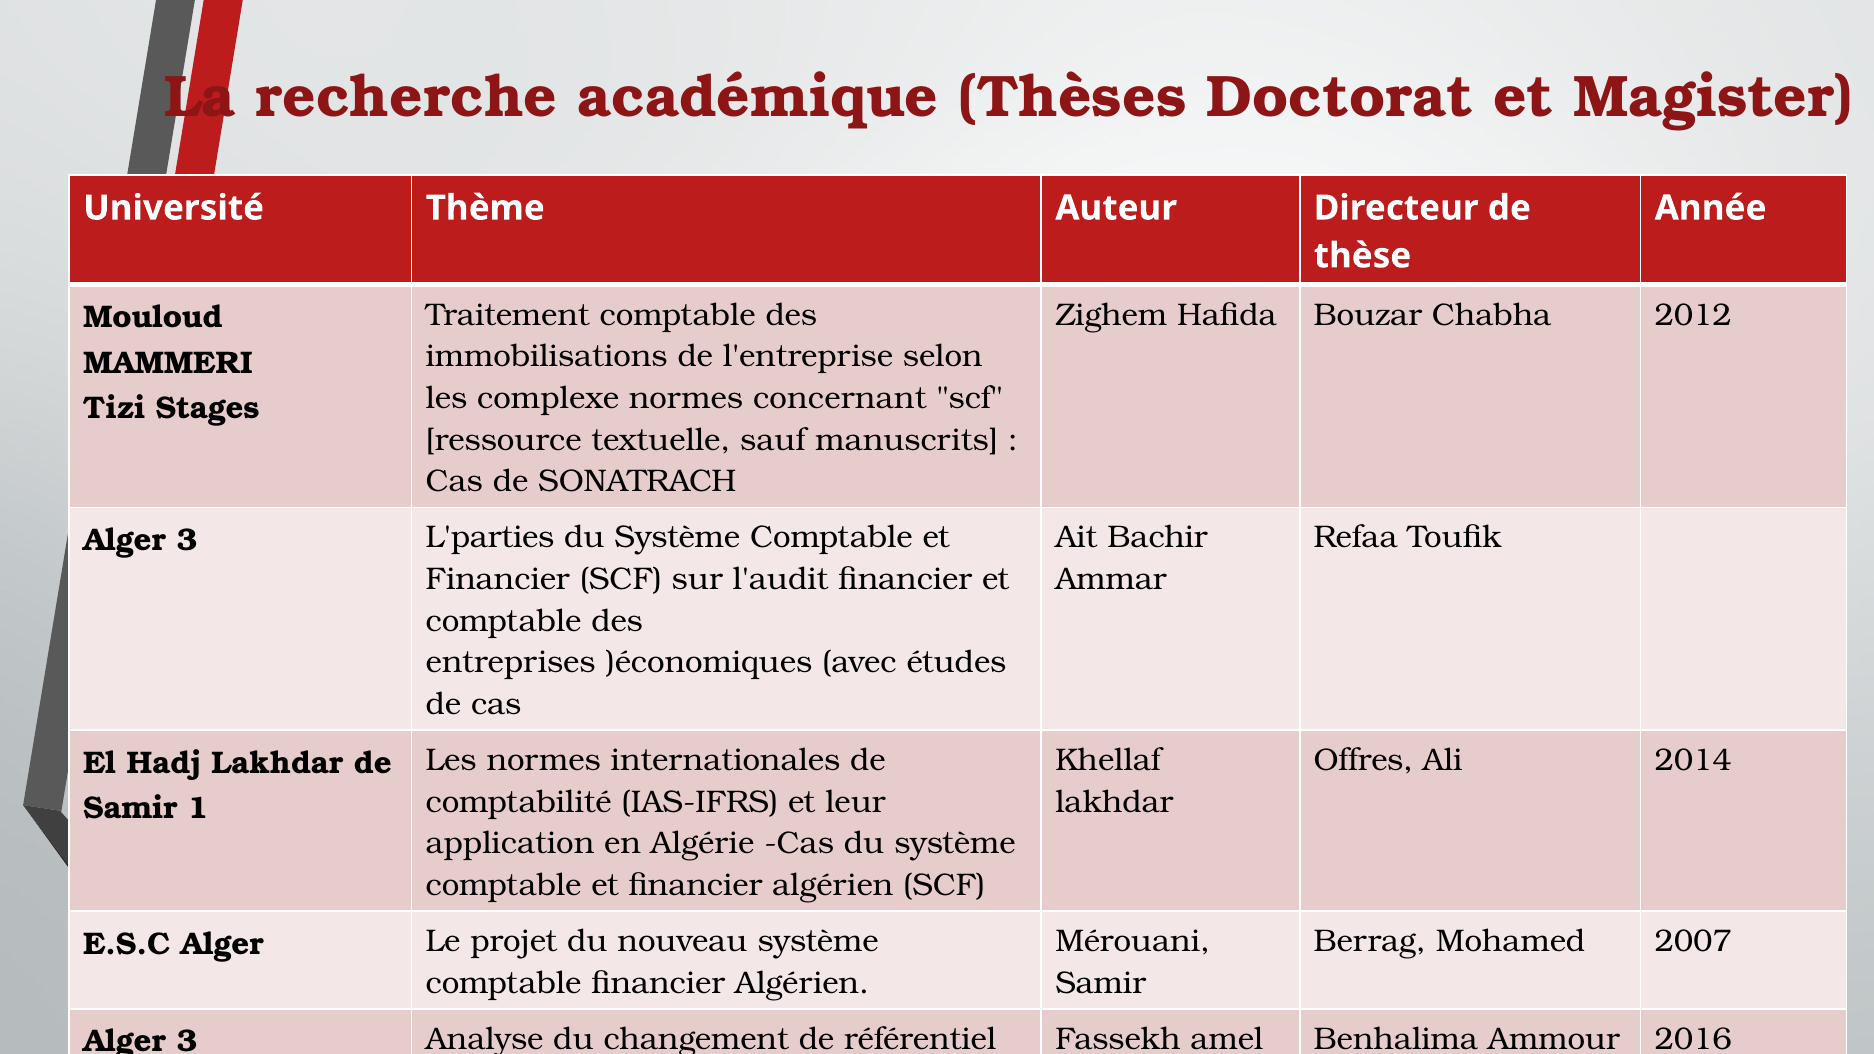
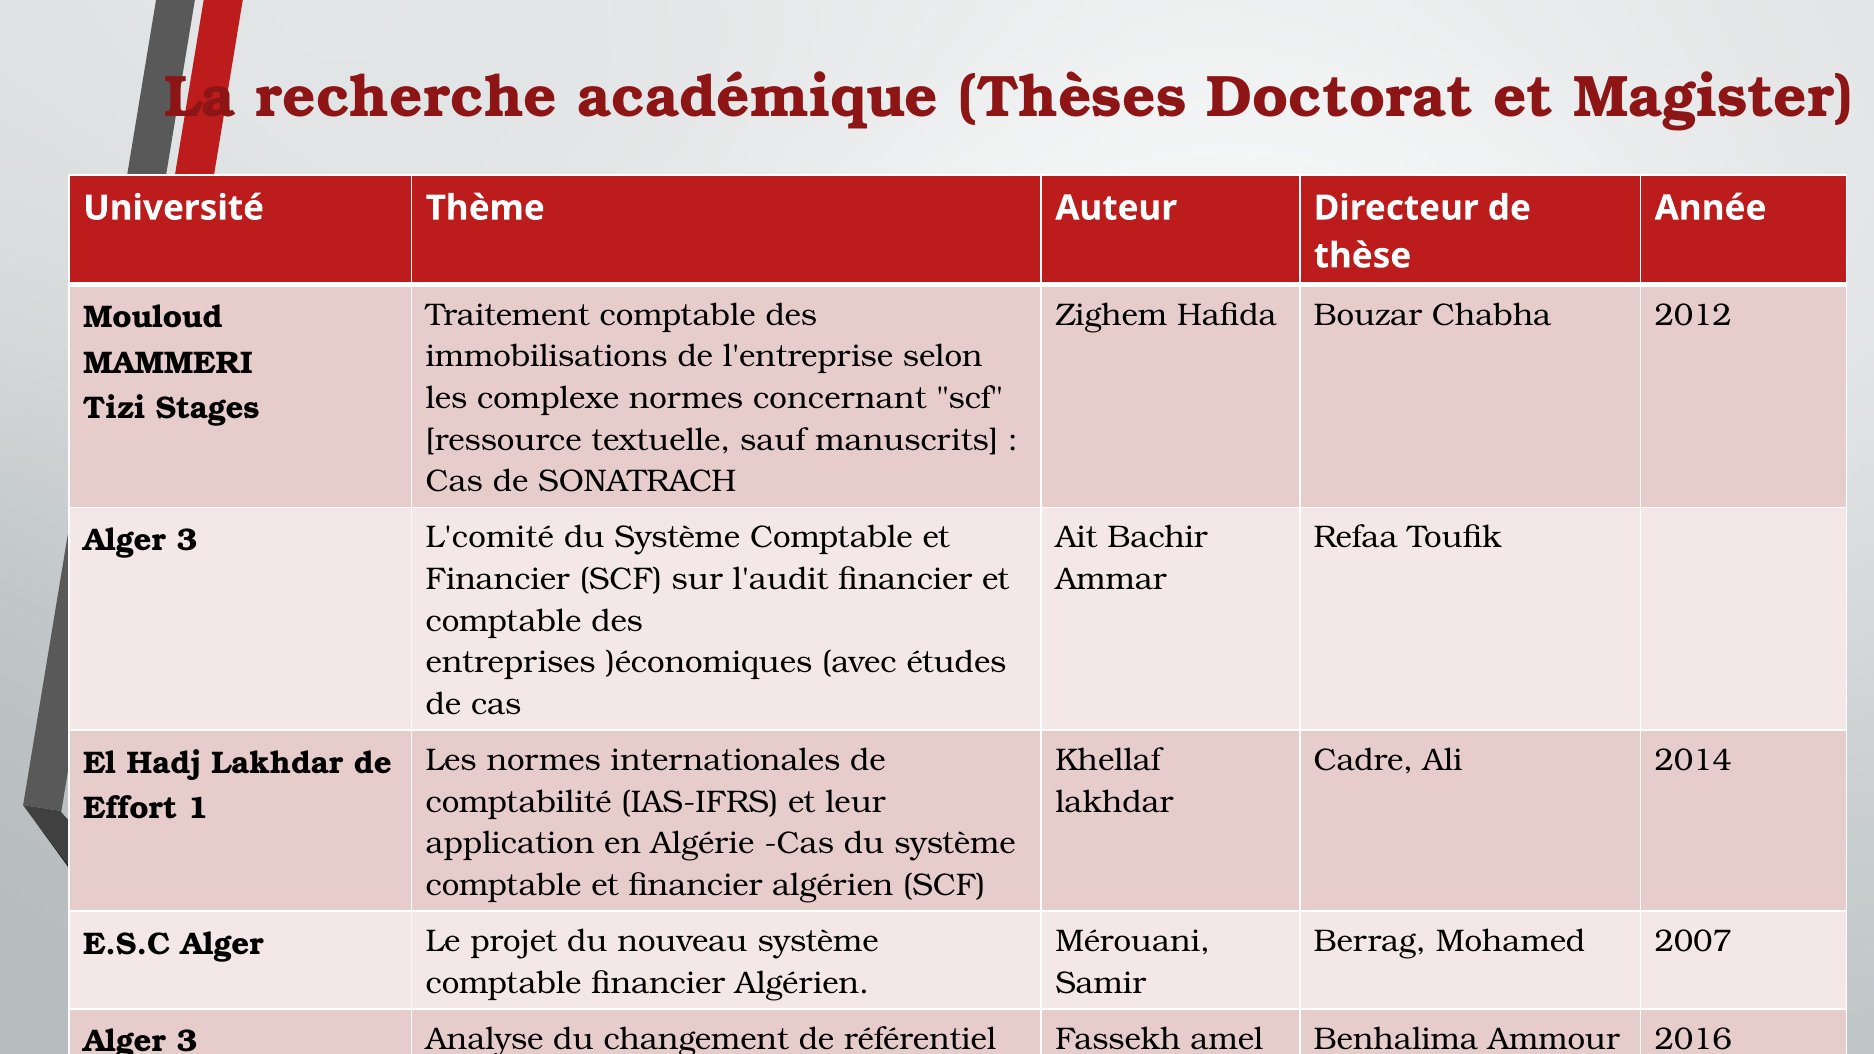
L'parties: L'parties -> L'comité
Offres: Offres -> Cadre
Samir at (130, 808): Samir -> Effort
